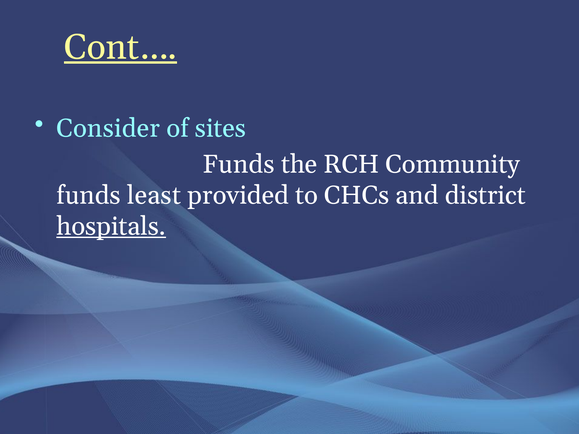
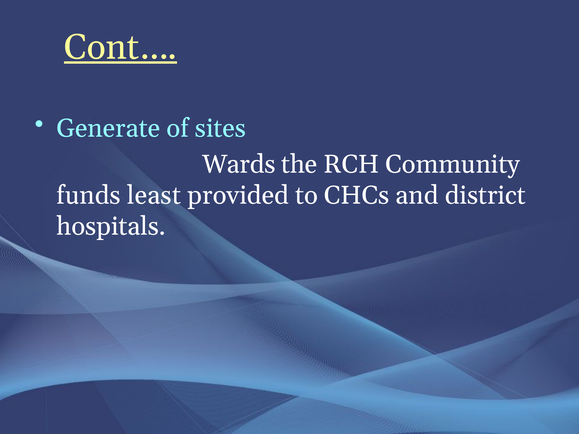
Consider: Consider -> Generate
Funds at (239, 165): Funds -> Wards
hospitals underline: present -> none
